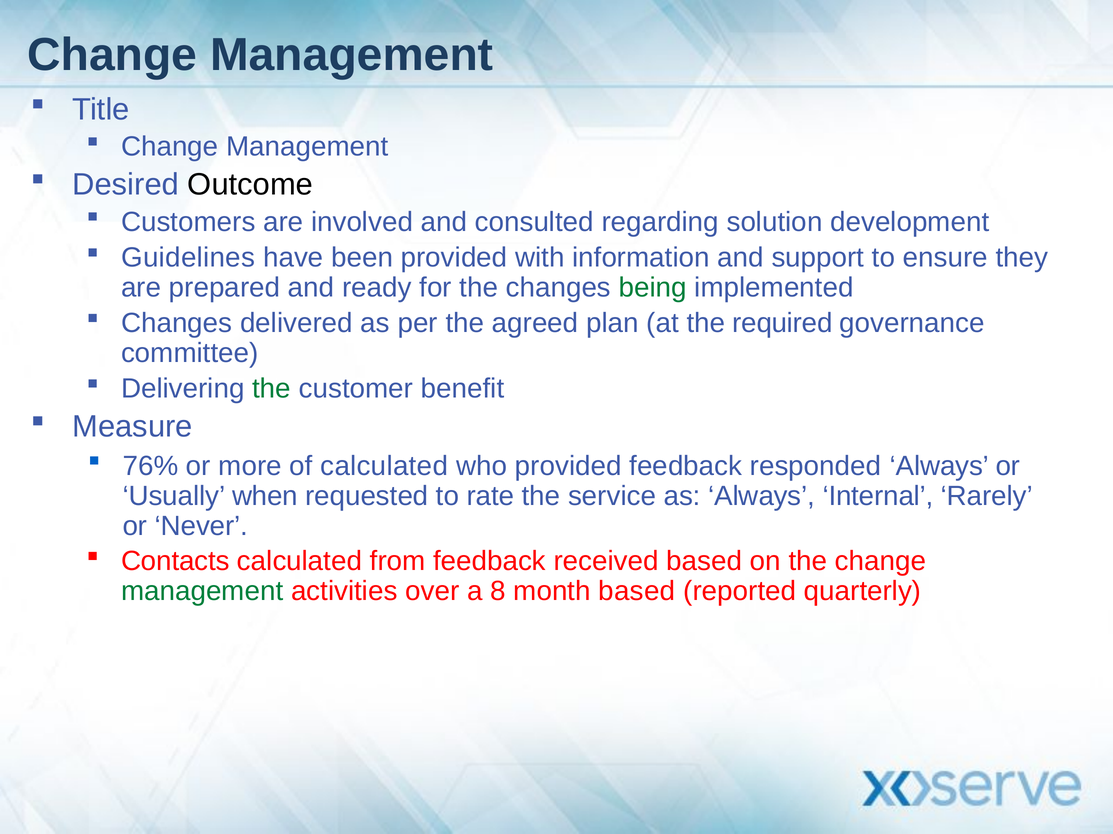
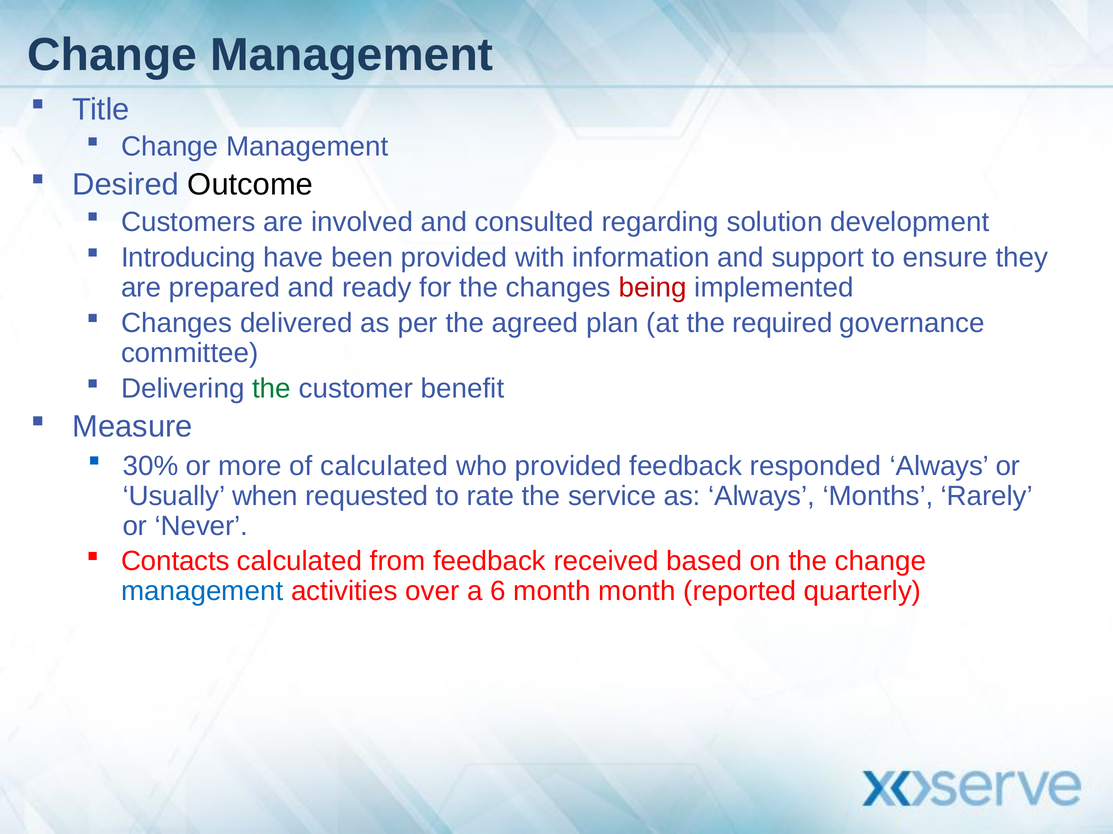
Guidelines: Guidelines -> Introducing
being colour: green -> red
76%: 76% -> 30%
Internal: Internal -> Months
management at (202, 592) colour: green -> blue
8: 8 -> 6
month based: based -> month
